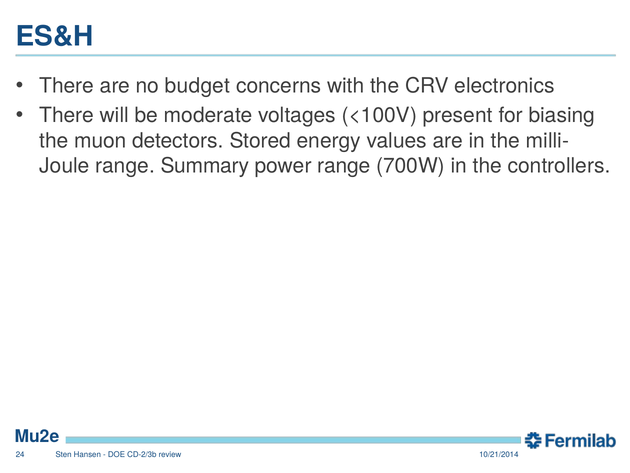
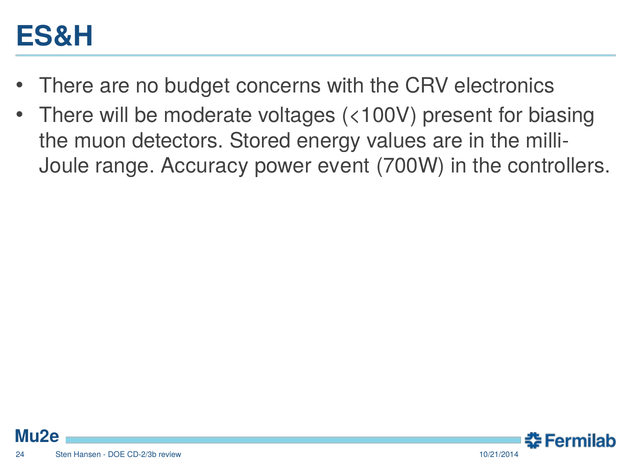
Summary: Summary -> Accuracy
power range: range -> event
